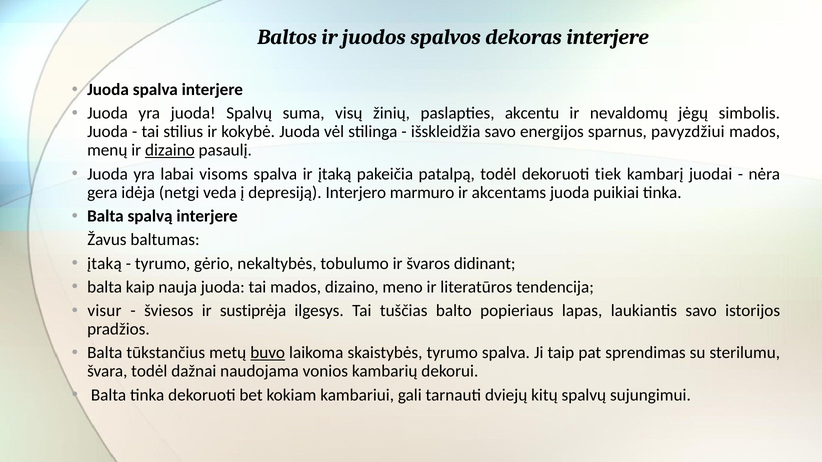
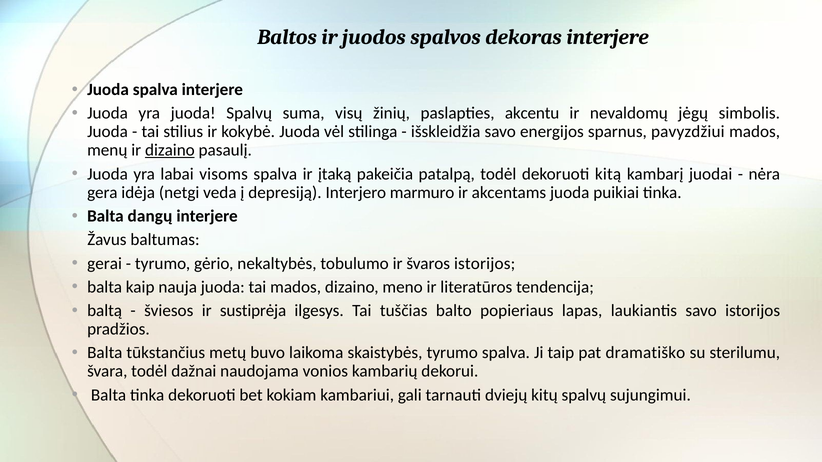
tiek: tiek -> kitą
spalvą: spalvą -> dangų
įtaką at (104, 264): įtaką -> gerai
švaros didinant: didinant -> istorijos
visur: visur -> baltą
buvo underline: present -> none
sprendimas: sprendimas -> dramatiško
